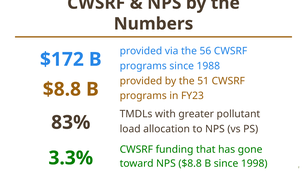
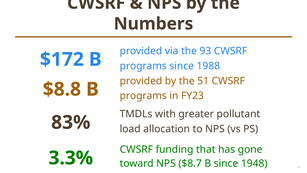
56: 56 -> 93
NPS $8.8: $8.8 -> $8.7
1998: 1998 -> 1948
